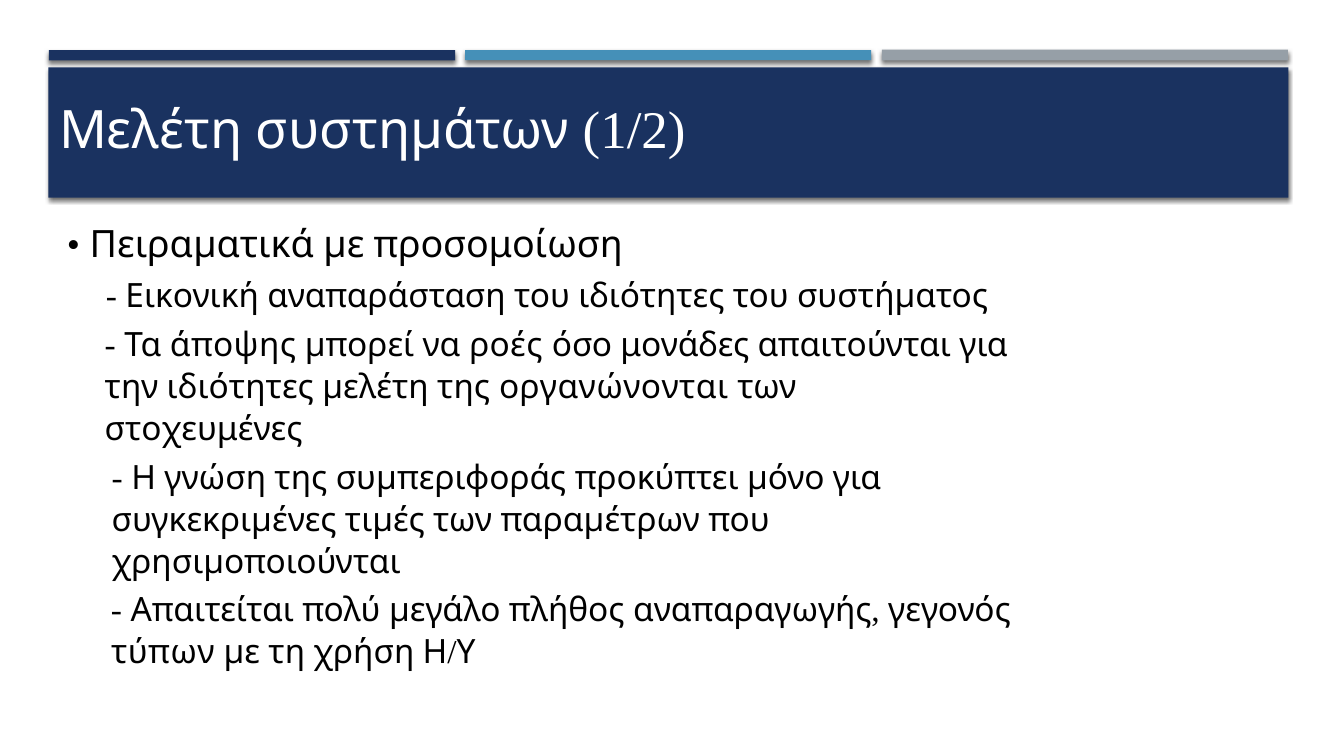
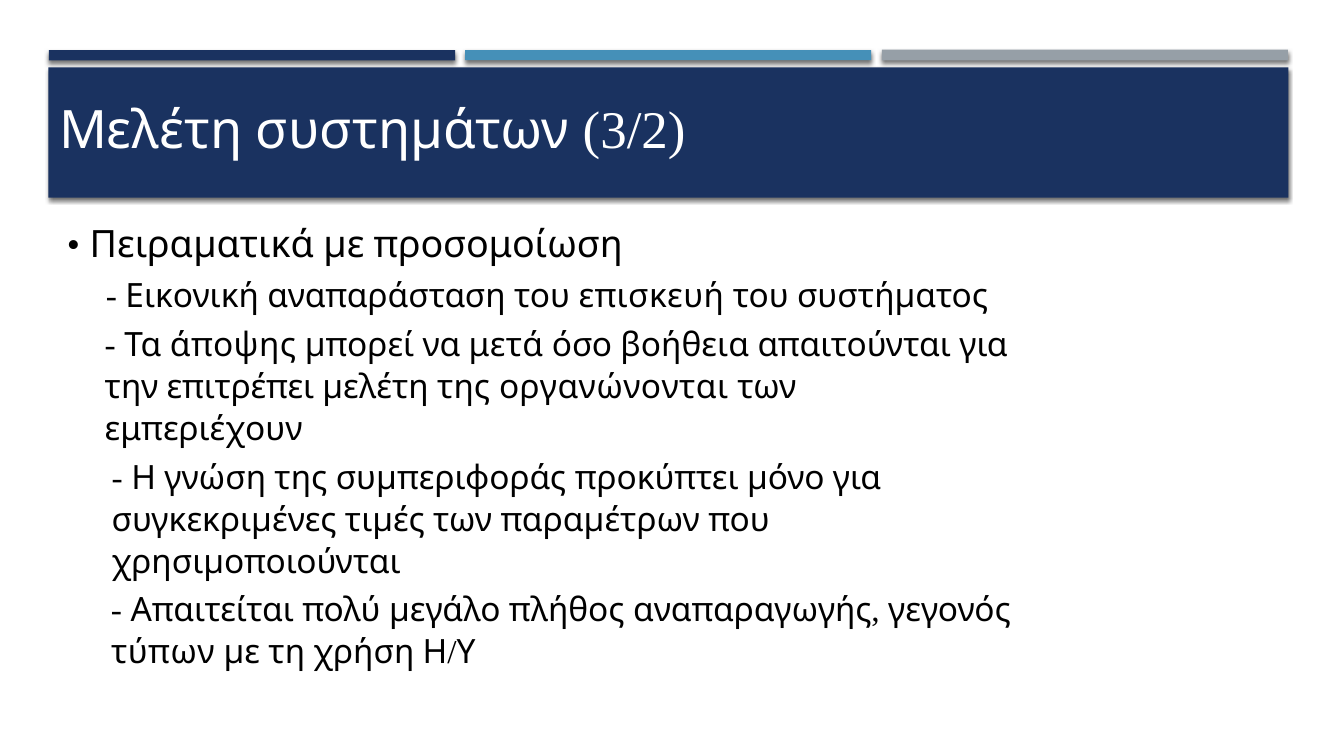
1/2: 1/2 -> 3/2
του ιδιότητες: ιδιότητες -> επισκευή
ροές: ροές -> μετά
μονάδες: μονάδες -> βοήθεια
την ιδιότητες: ιδιότητες -> επιτρέπει
στοχευμένες: στοχευμένες -> εμπεριέχουν
